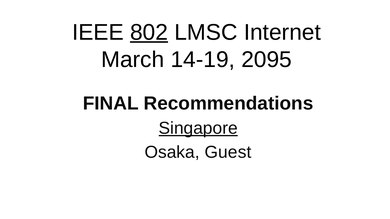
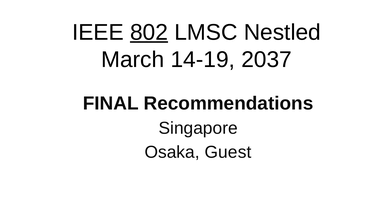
Internet: Internet -> Nestled
2095: 2095 -> 2037
Singapore underline: present -> none
